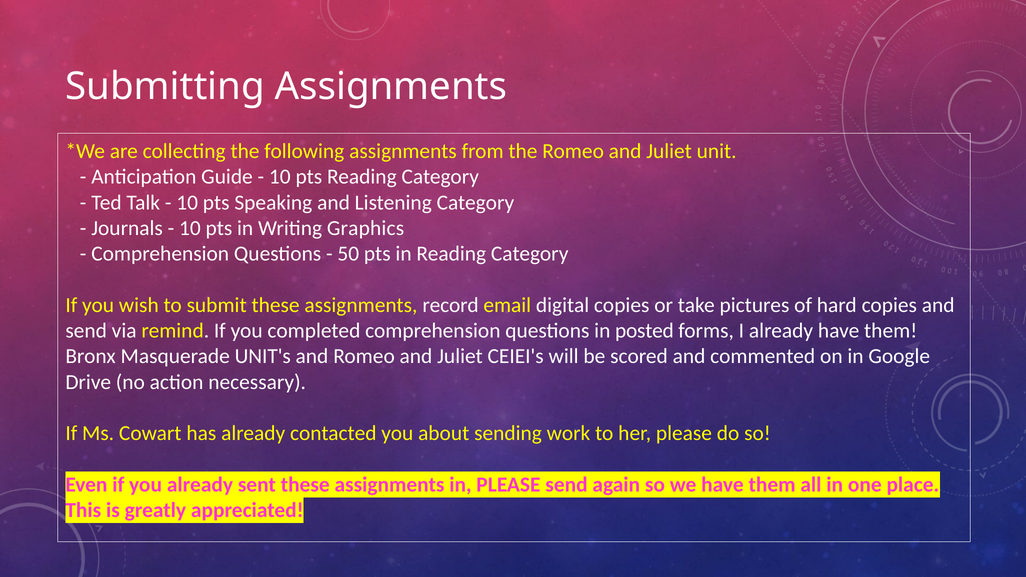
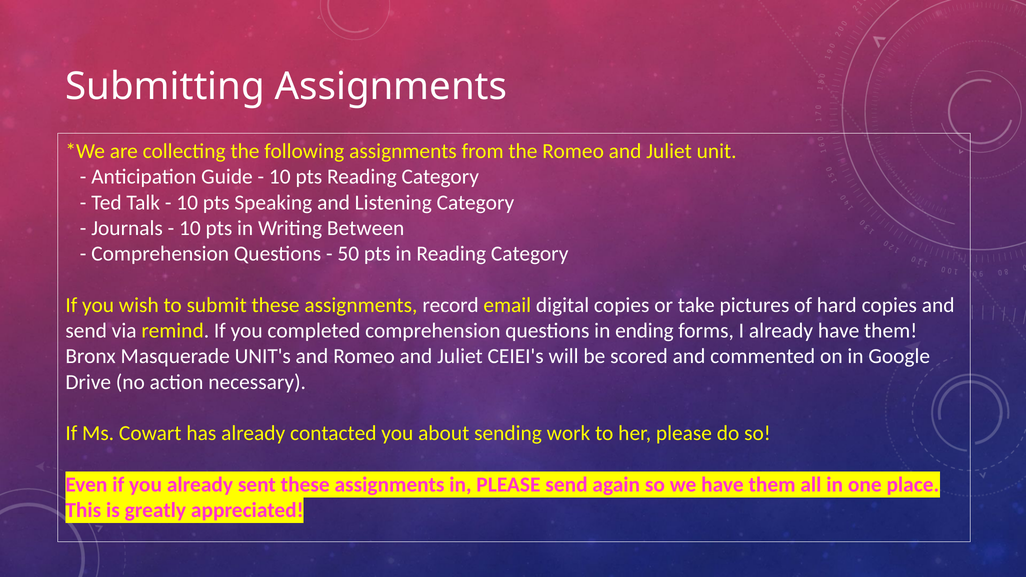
Graphics: Graphics -> Between
posted: posted -> ending
